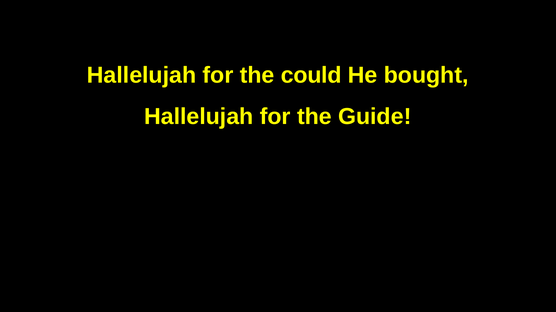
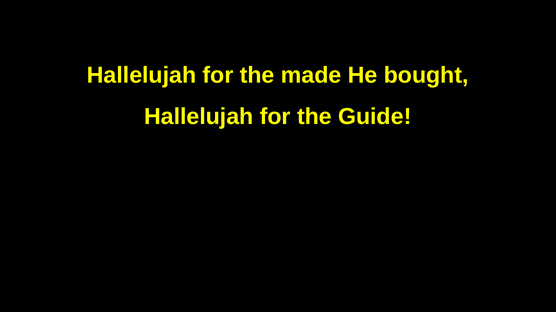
could: could -> made
